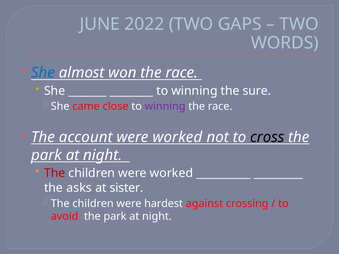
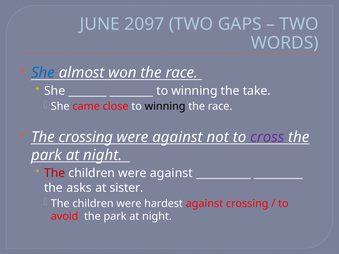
2022: 2022 -> 2097
sure: sure -> take
winning at (165, 106) colour: purple -> black
The account: account -> crossing
worked at (177, 137): worked -> against
cross colour: black -> purple
children were worked: worked -> against
